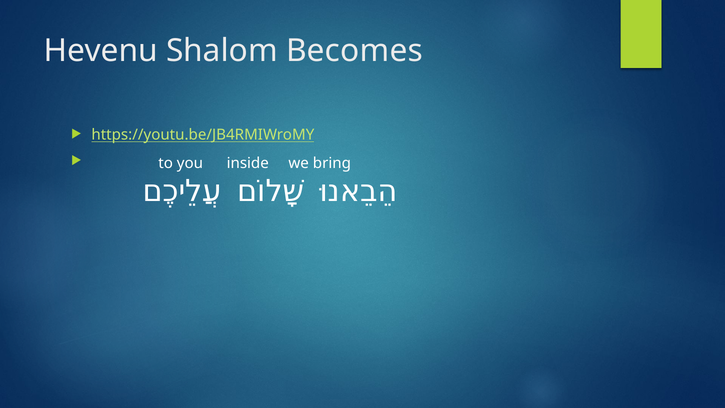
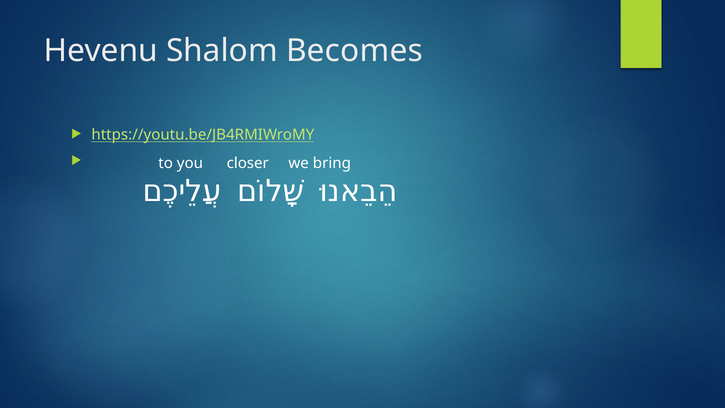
inside: inside -> closer
